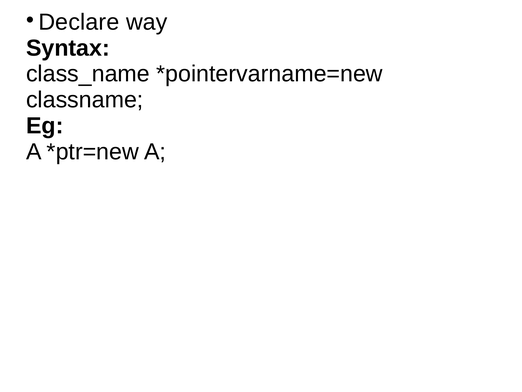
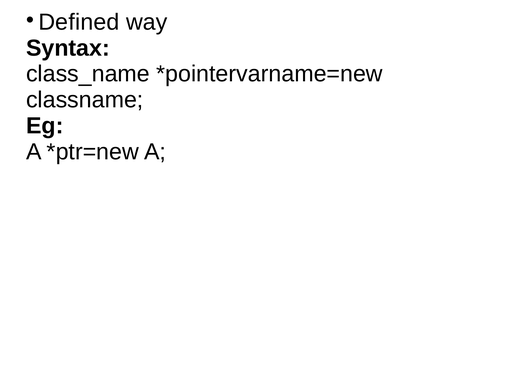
Declare: Declare -> Defined
